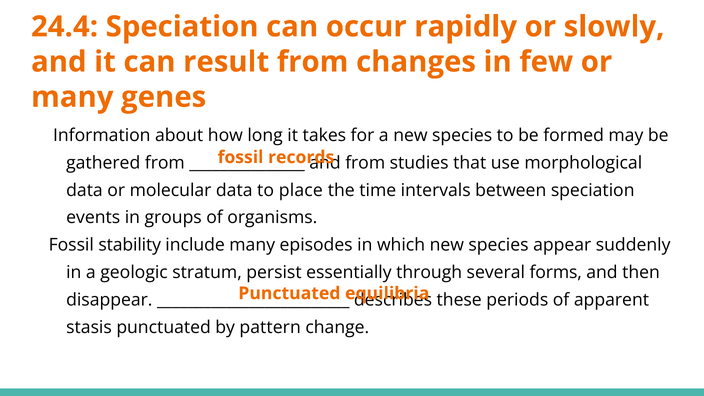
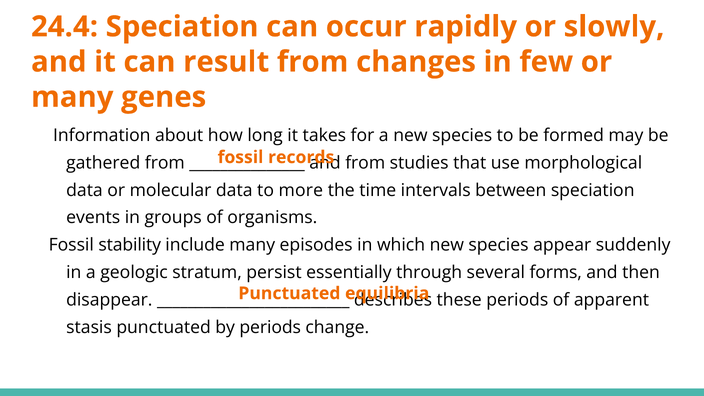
place: place -> more
by pattern: pattern -> periods
